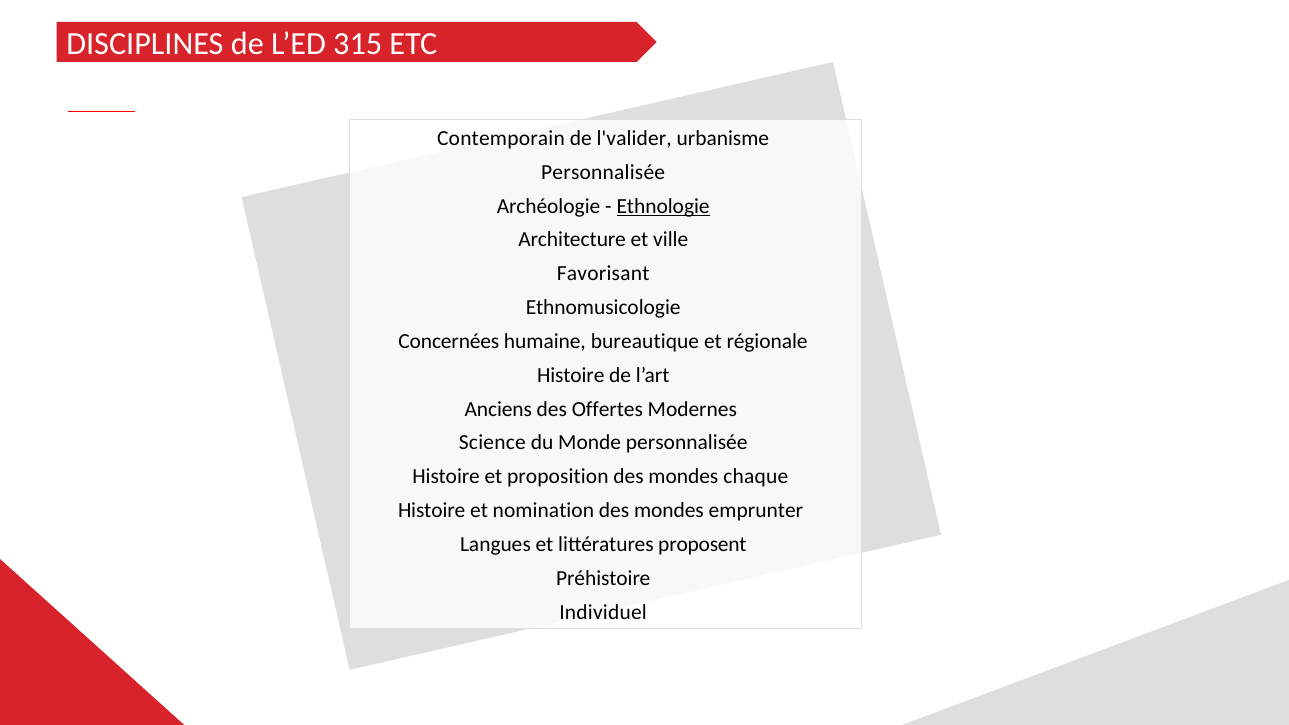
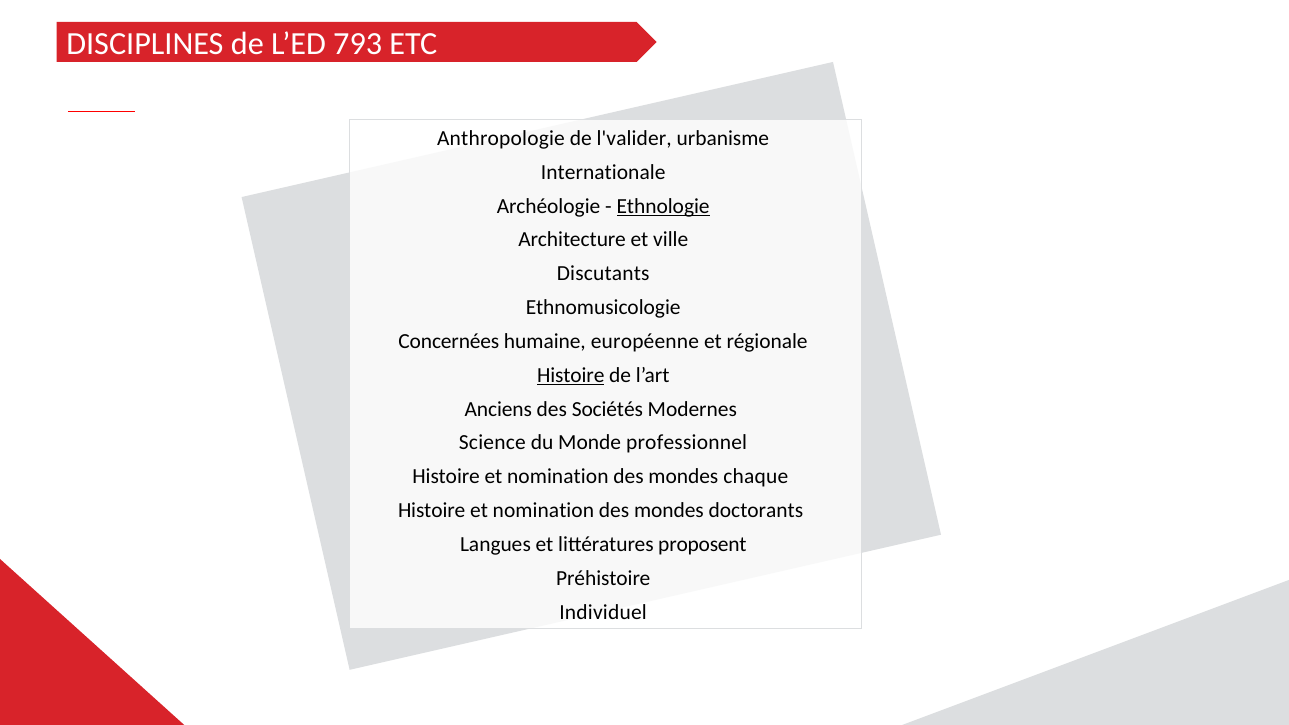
315: 315 -> 793
Contemporain: Contemporain -> Anthropologie
Personnalisée at (603, 172): Personnalisée -> Internationale
Favorisant: Favorisant -> Discutants
bureautique: bureautique -> européenne
Histoire at (571, 375) underline: none -> present
Offertes: Offertes -> Sociétés
Monde personnalisée: personnalisée -> professionnel
proposition at (558, 477): proposition -> nomination
emprunter: emprunter -> doctorants
